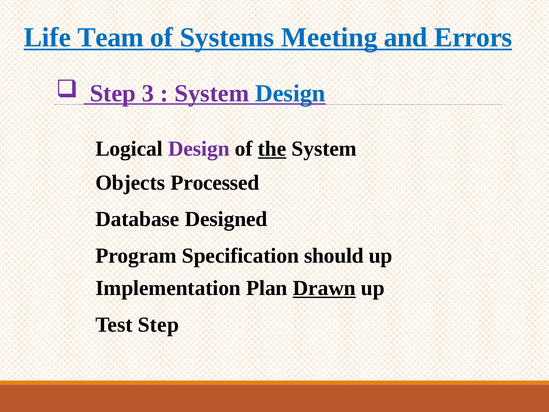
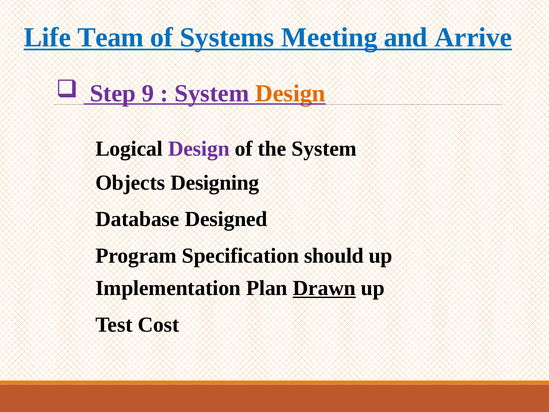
Errors: Errors -> Arrive
3: 3 -> 9
Design at (290, 93) colour: blue -> orange
the underline: present -> none
Processed: Processed -> Designing
Step at (158, 324): Step -> Cost
